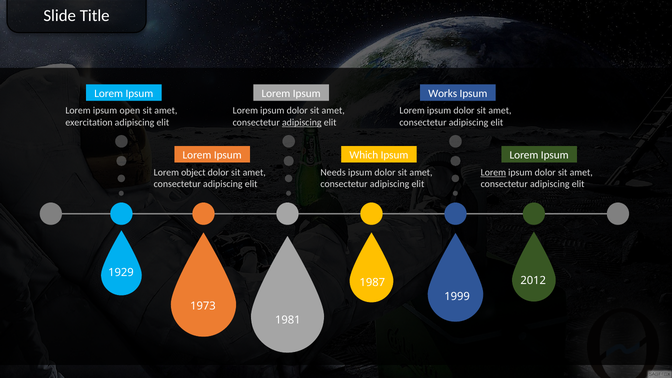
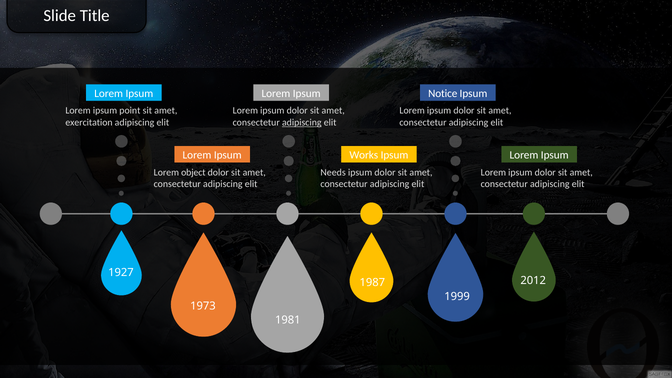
Works: Works -> Notice
open: open -> point
Which: Which -> Works
Lorem at (493, 172) underline: present -> none
1929: 1929 -> 1927
